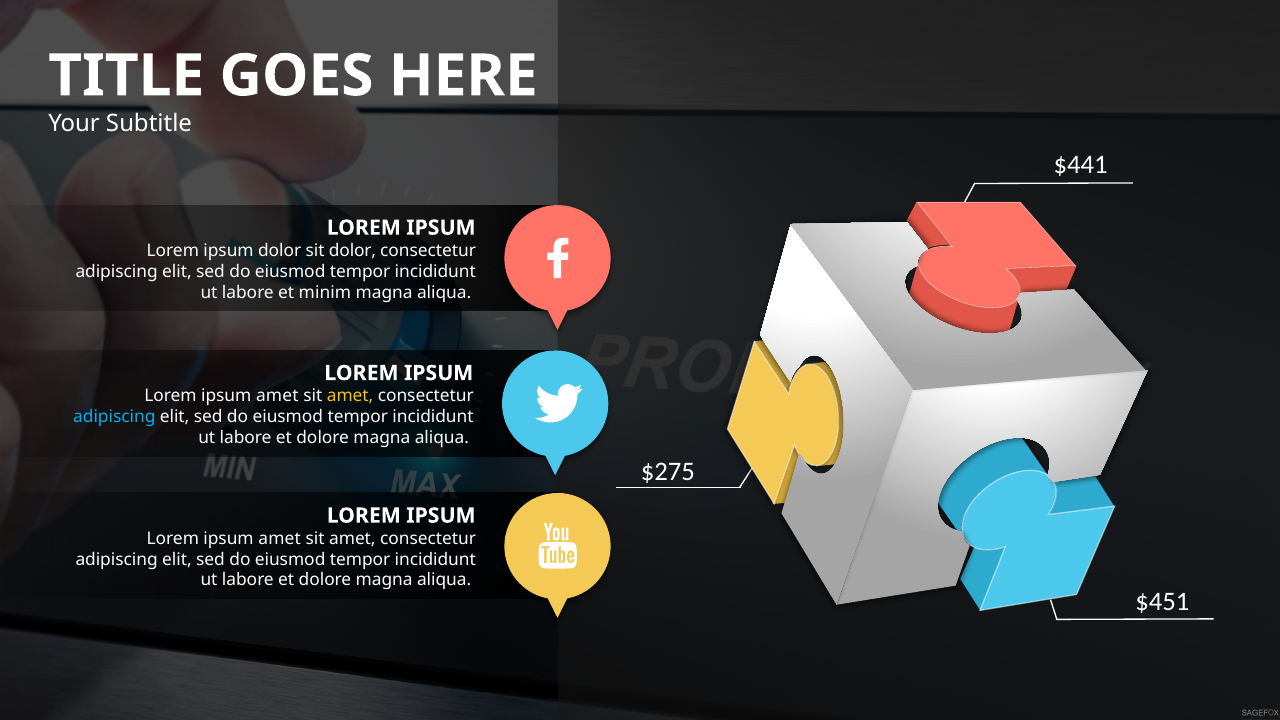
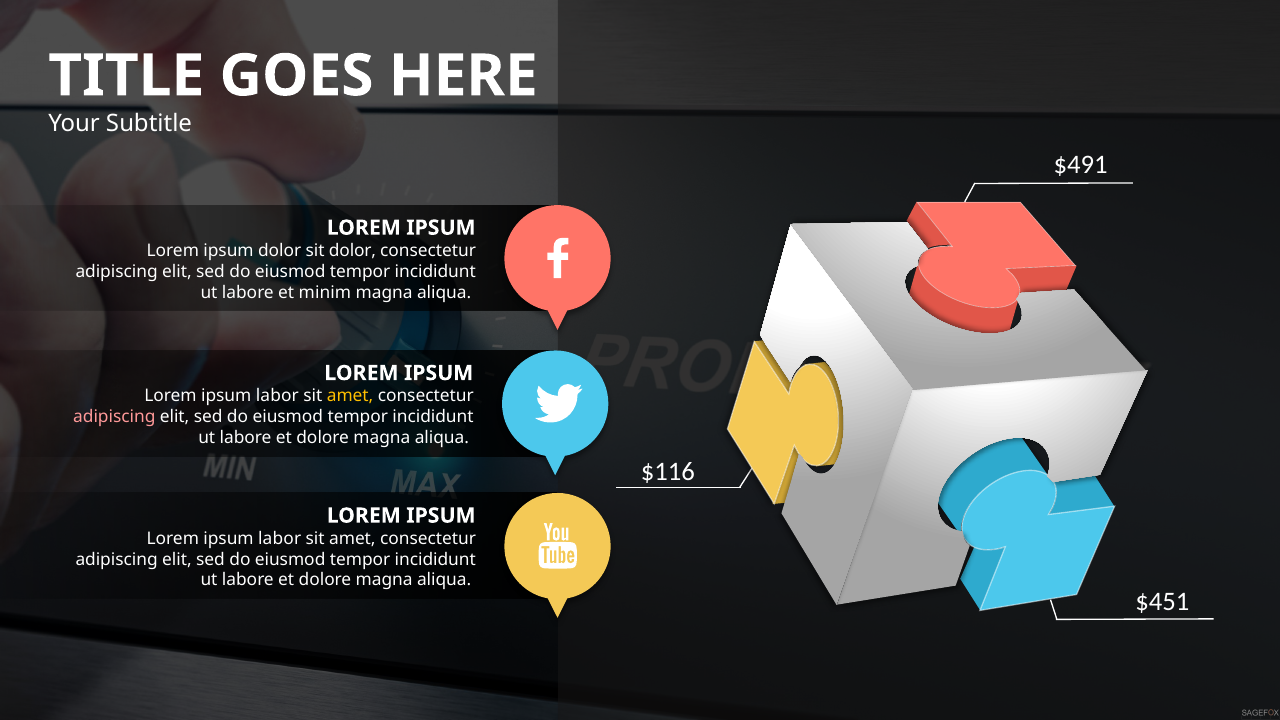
$441: $441 -> $491
amet at (277, 396): amet -> labor
adipiscing at (114, 417) colour: light blue -> pink
$275: $275 -> $116
amet at (280, 539): amet -> labor
